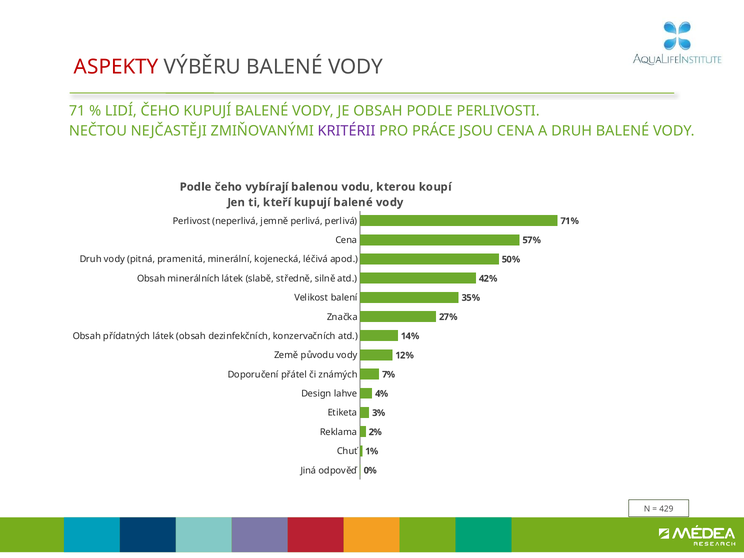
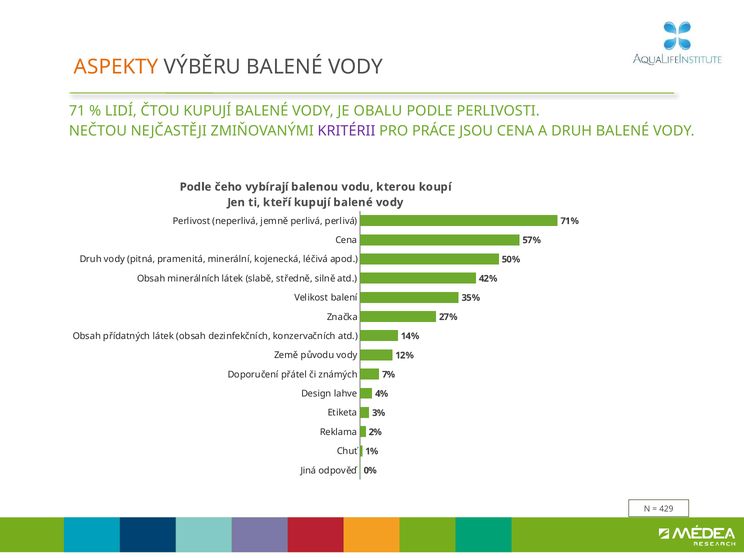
ASPEKTY colour: red -> orange
LIDÍ ČEHO: ČEHO -> ČTOU
JE OBSAH: OBSAH -> OBALU
